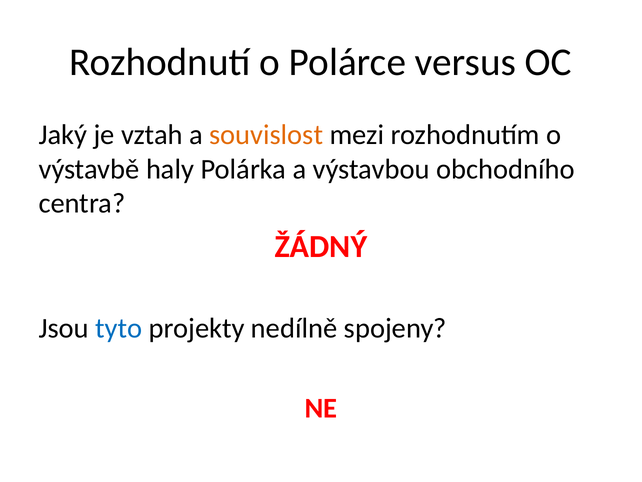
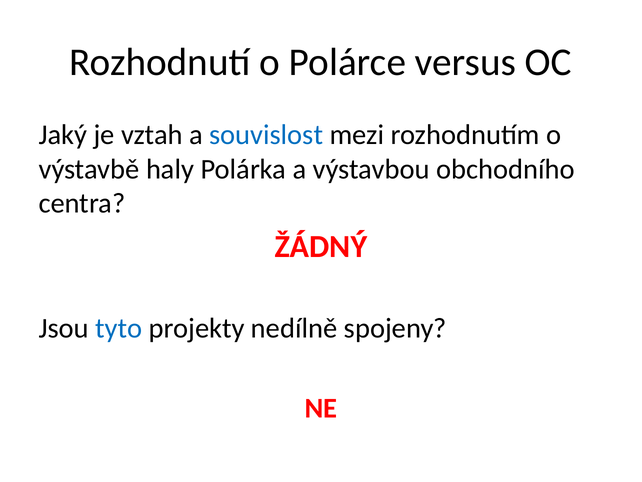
souvislost colour: orange -> blue
